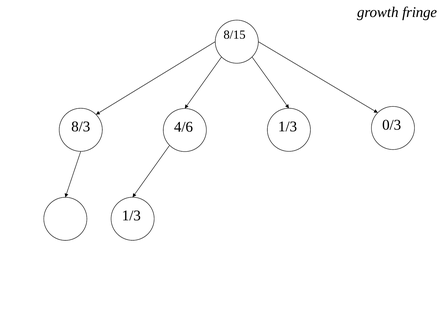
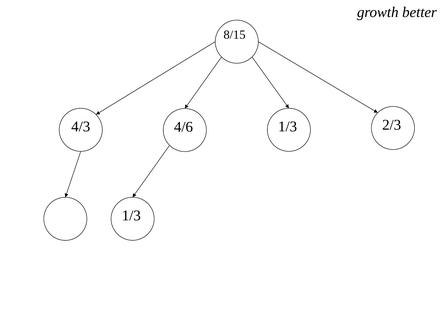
fringe: fringe -> better
0/3: 0/3 -> 2/3
8/3: 8/3 -> 4/3
